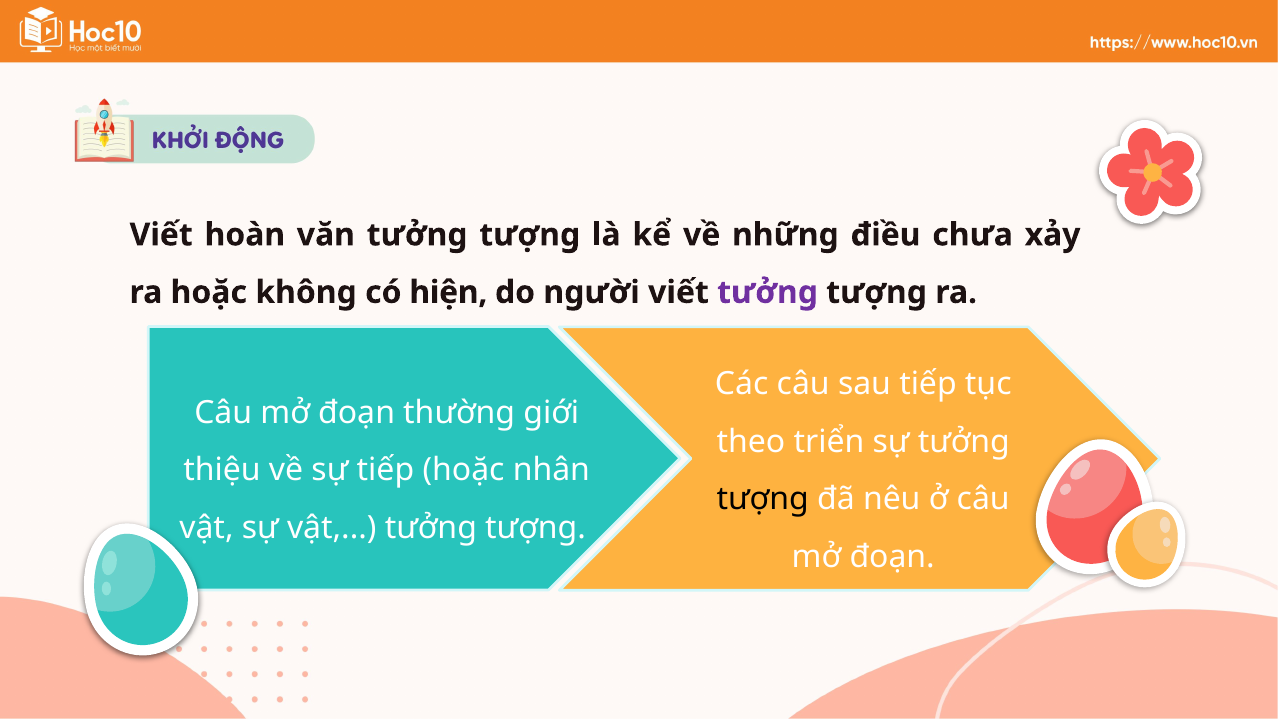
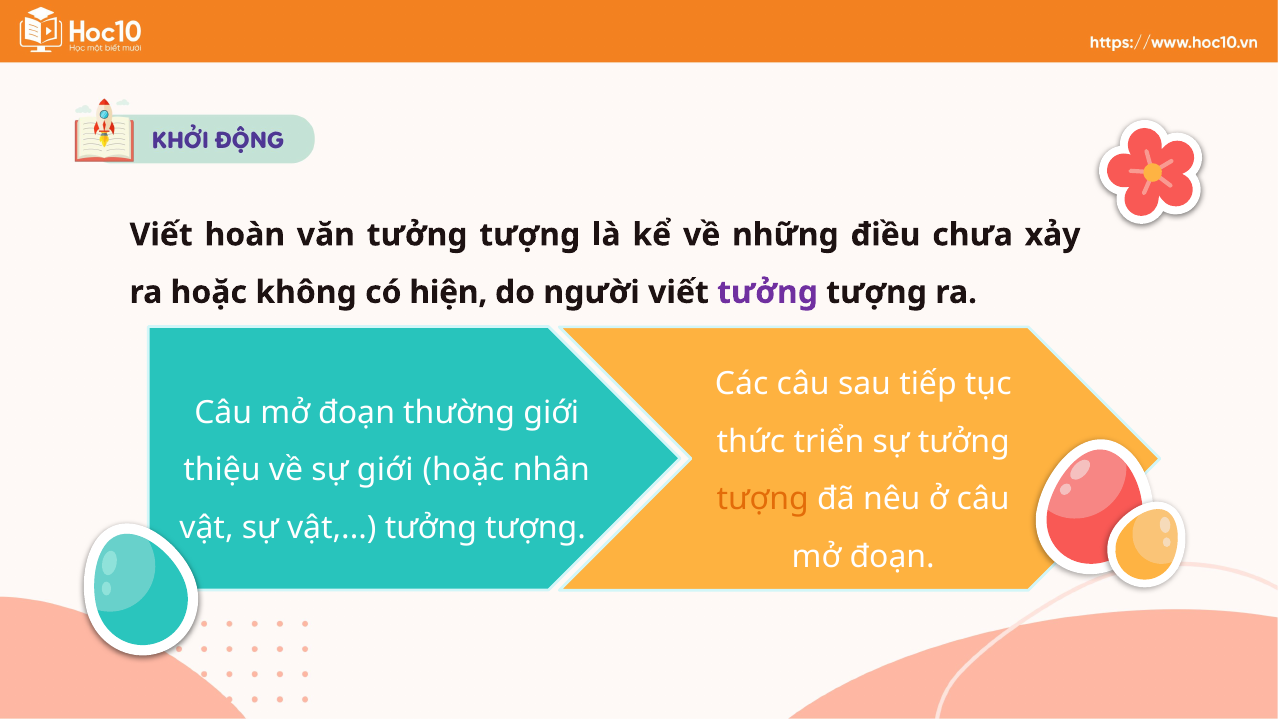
theo: theo -> thức
sự tiếp: tiếp -> giới
tượng at (763, 499) colour: black -> orange
